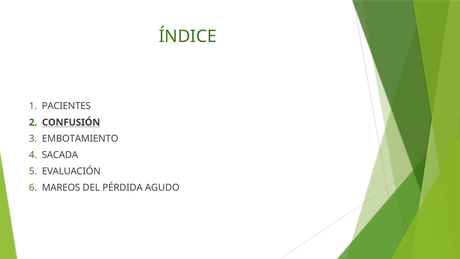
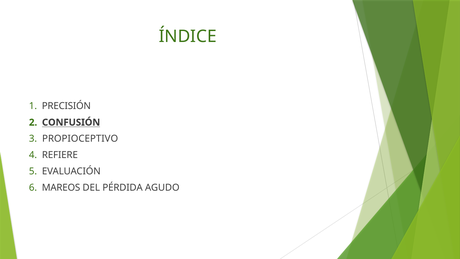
PACIENTES: PACIENTES -> PRECISIÓN
EMBOTAMIENTO: EMBOTAMIENTO -> PROPIOCEPTIVO
SACADA: SACADA -> REFIERE
